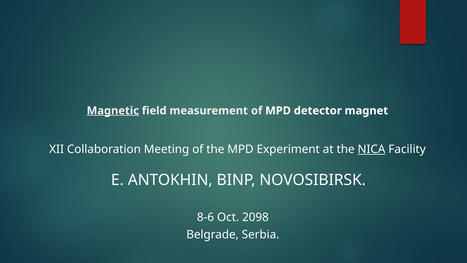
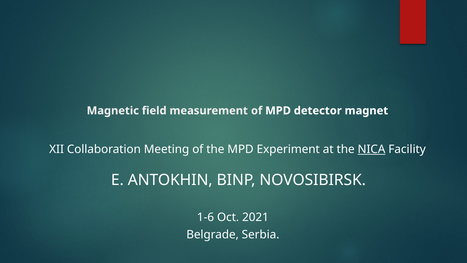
Magnetic underline: present -> none
8-6: 8-6 -> 1-6
2098: 2098 -> 2021
